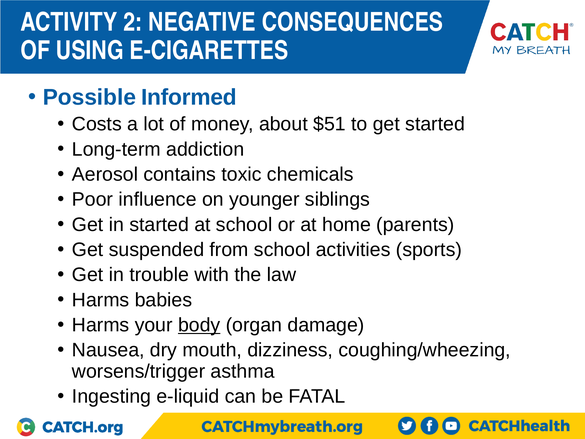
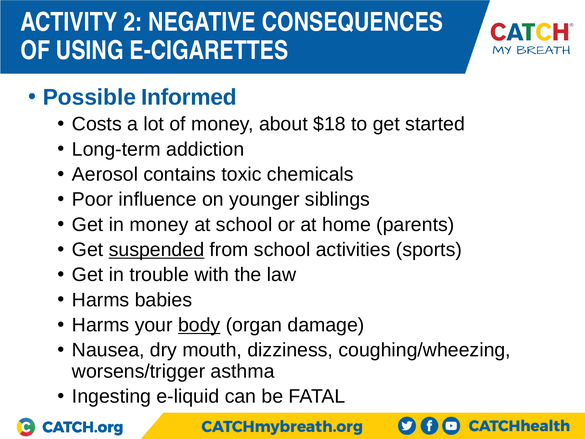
$51: $51 -> $18
in started: started -> money
suspended underline: none -> present
